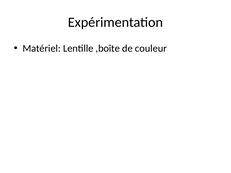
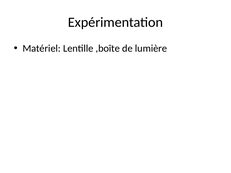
couleur: couleur -> lumière
